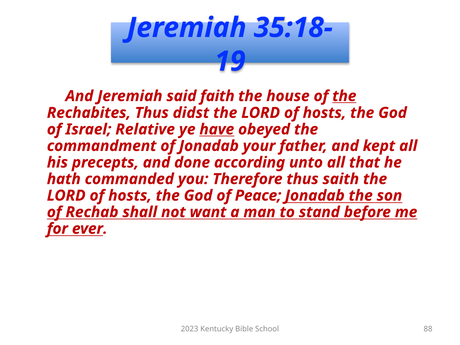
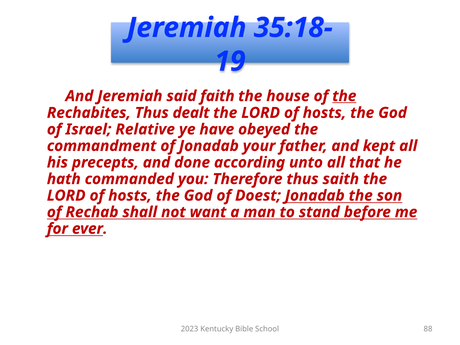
didst: didst -> dealt
have underline: present -> none
Peace: Peace -> Doest
